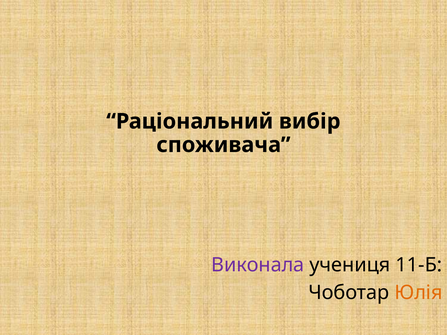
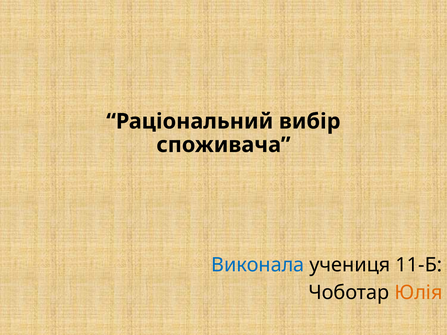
Виконала colour: purple -> blue
